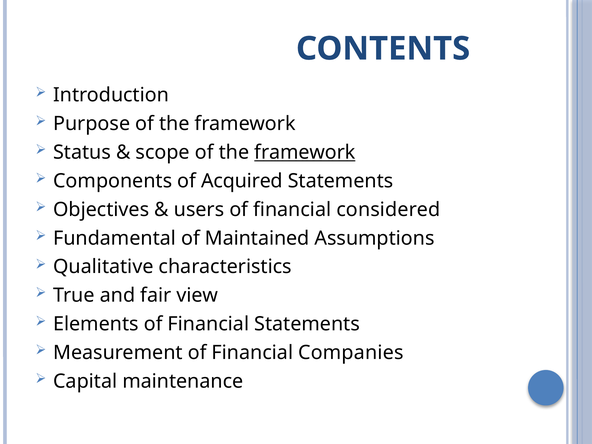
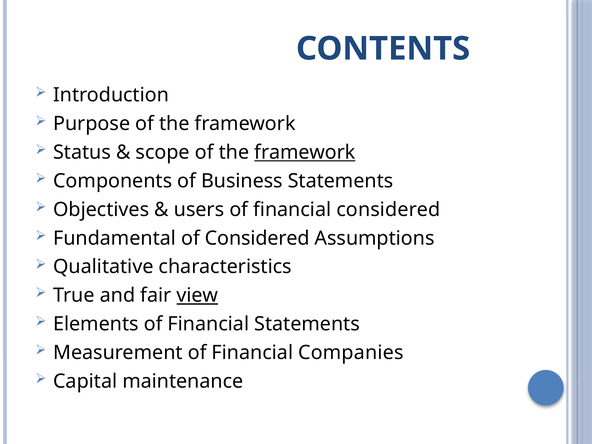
Acquired: Acquired -> Business
of Maintained: Maintained -> Considered
view underline: none -> present
